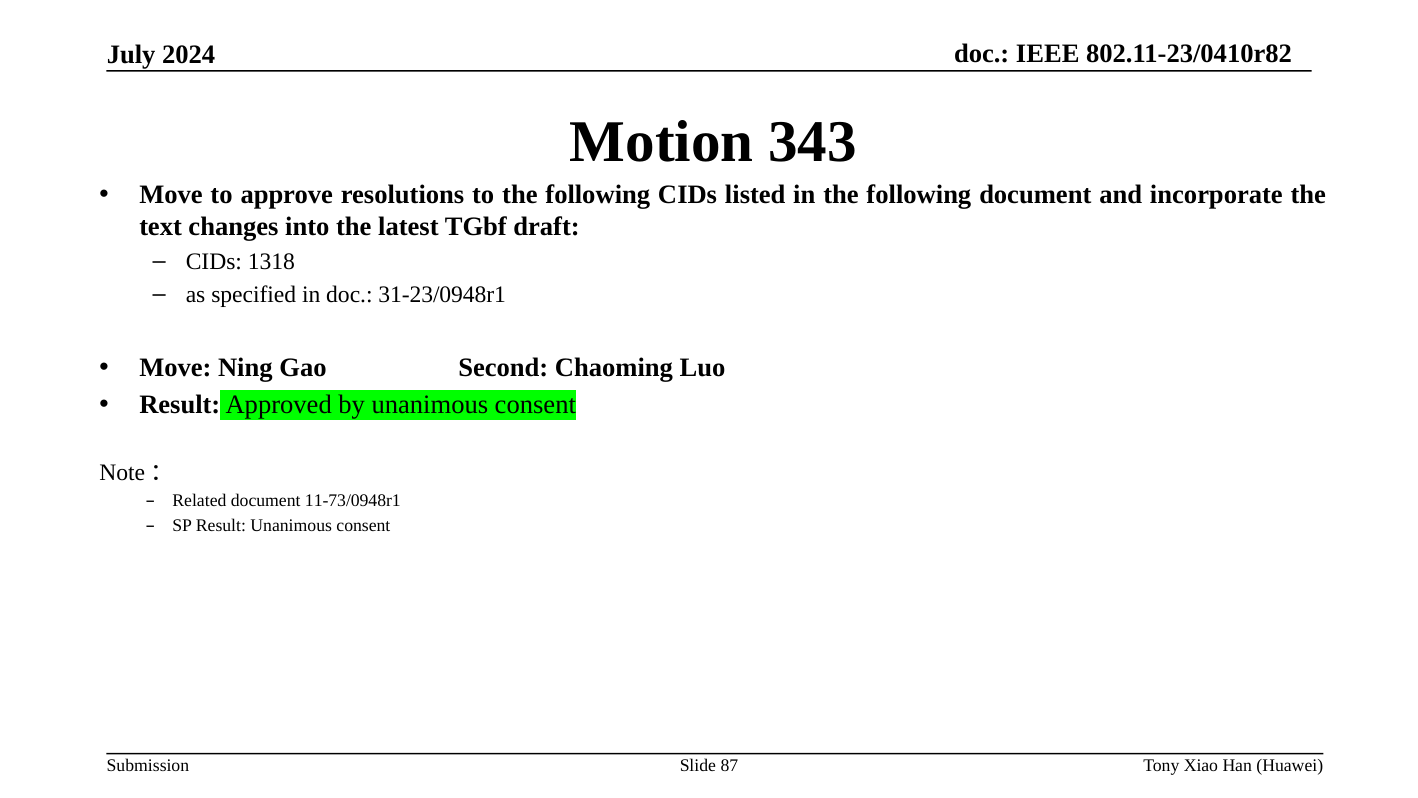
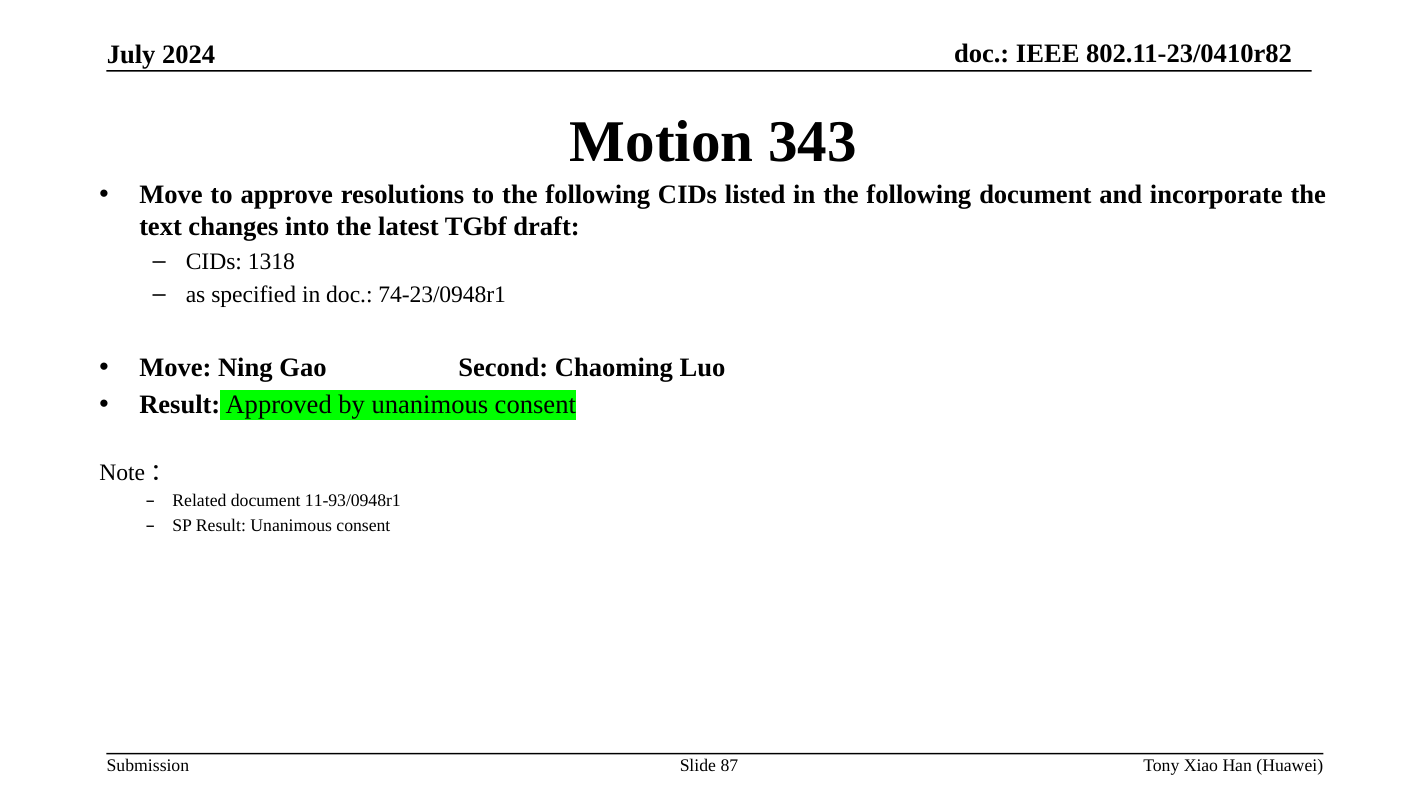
31-23/0948r1: 31-23/0948r1 -> 74-23/0948r1
11-73/0948r1: 11-73/0948r1 -> 11-93/0948r1
